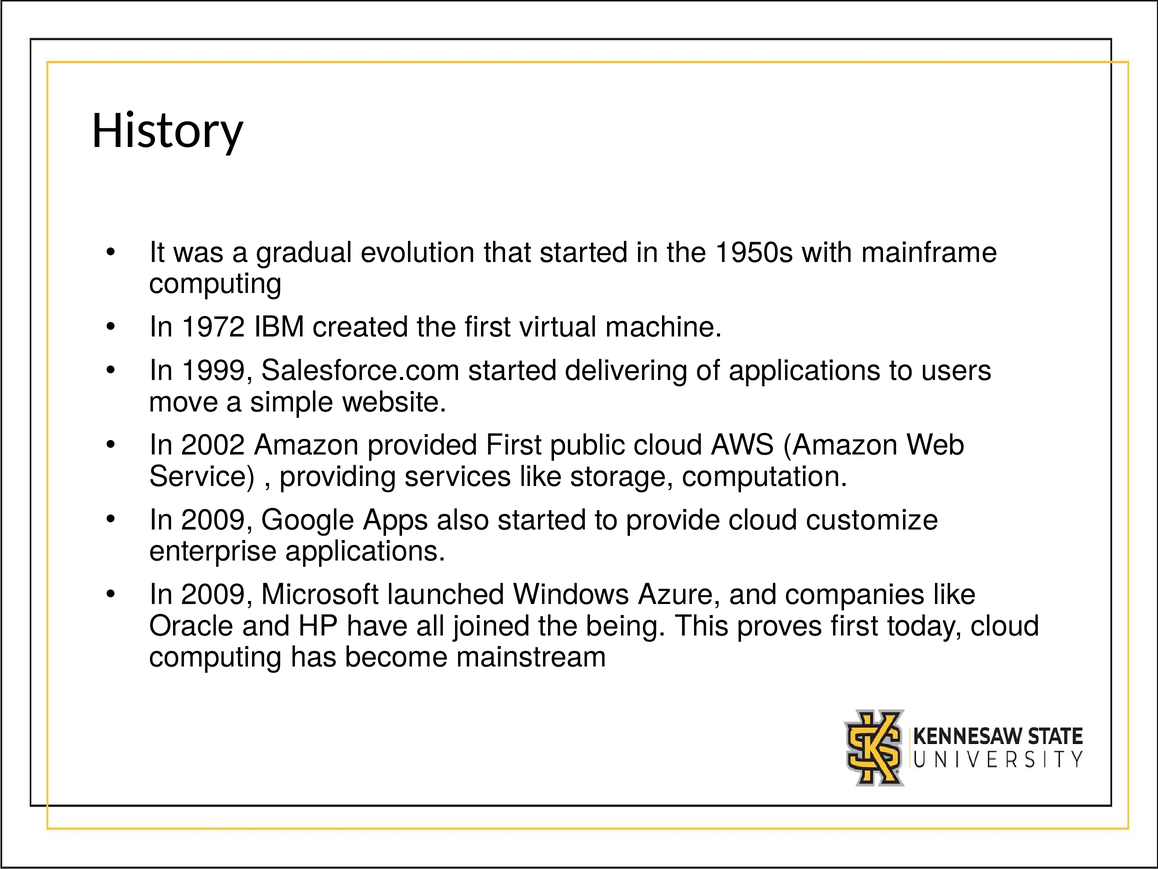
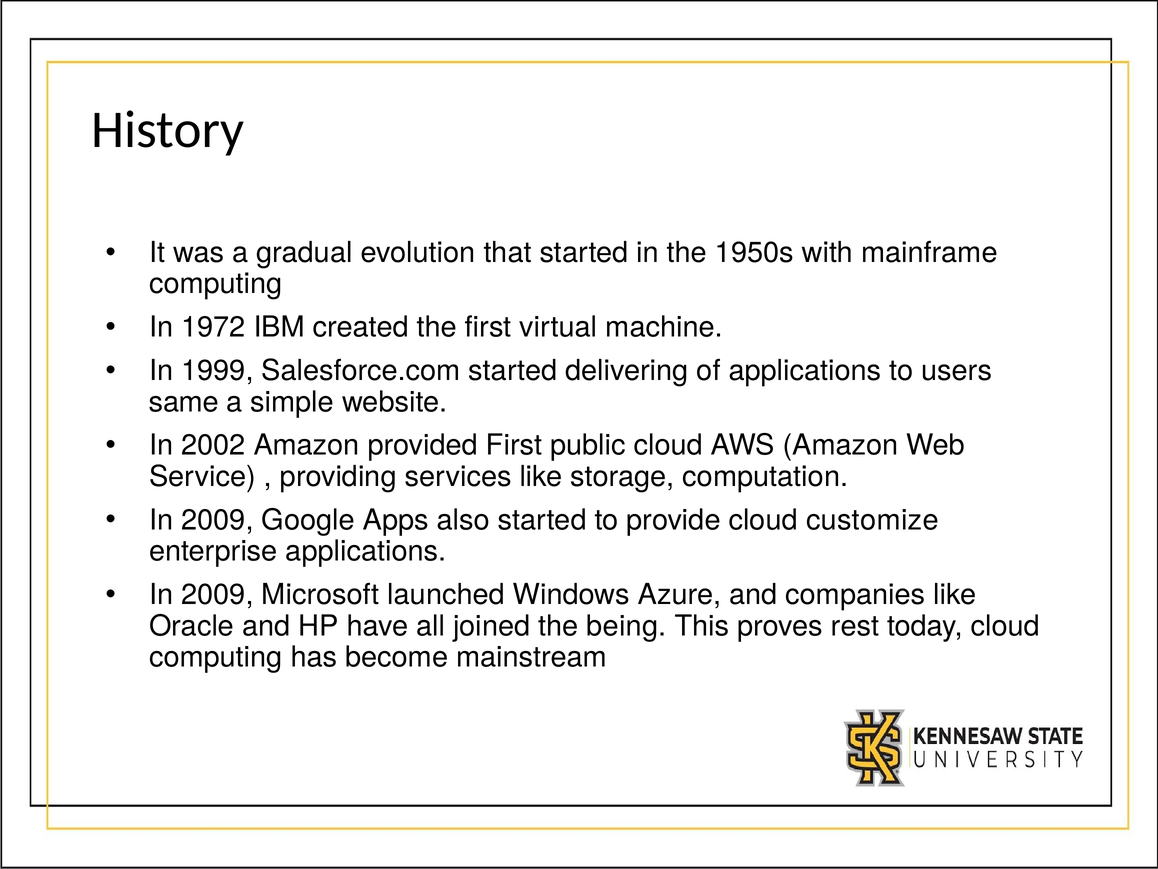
move: move -> same
proves first: first -> rest
